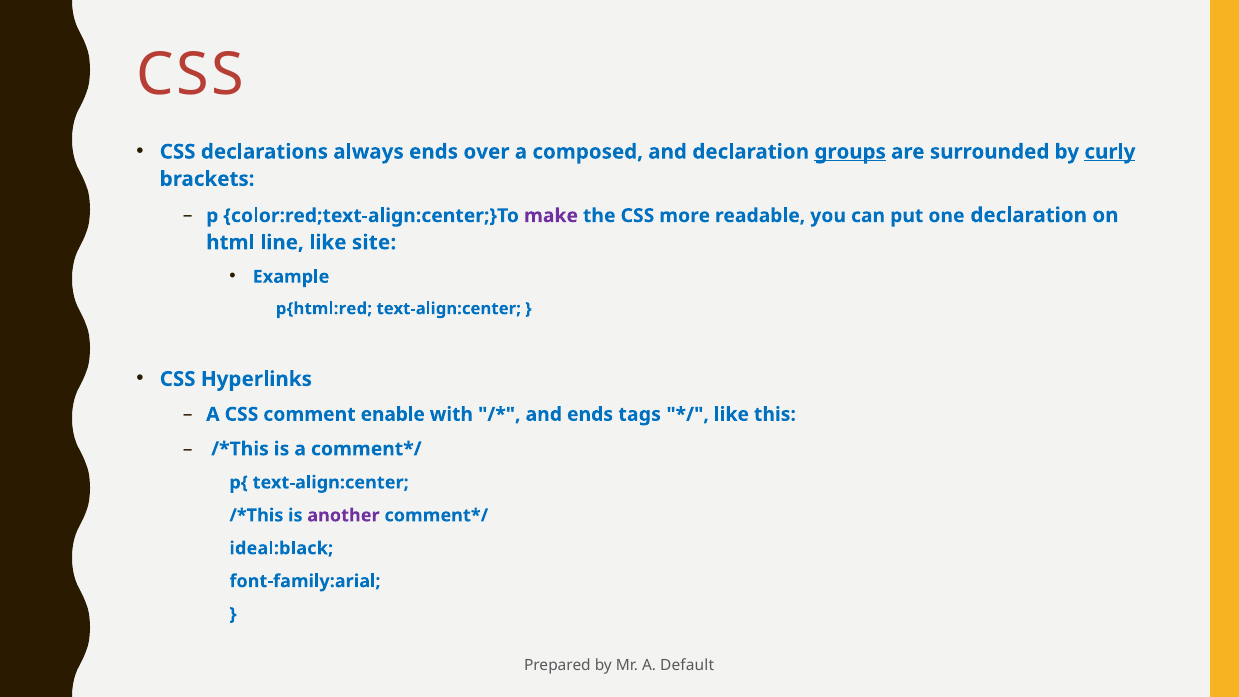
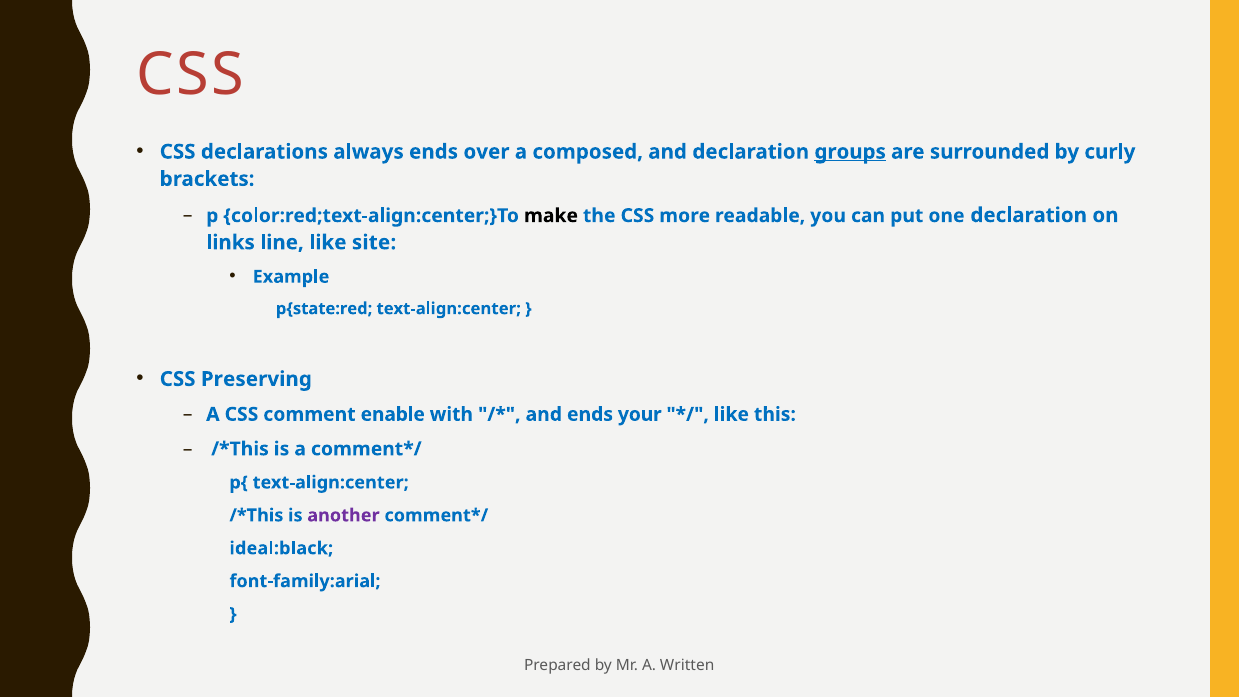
curly underline: present -> none
make colour: purple -> black
html: html -> links
p{html:red: p{html:red -> p{state:red
Hyperlinks: Hyperlinks -> Preserving
tags: tags -> your
Default: Default -> Written
